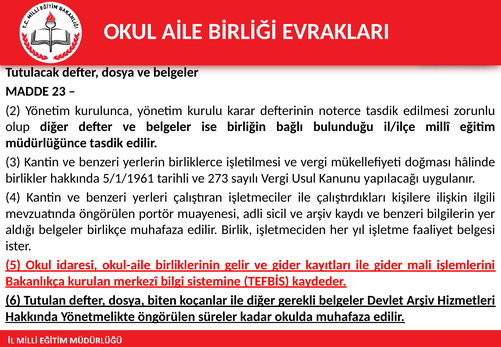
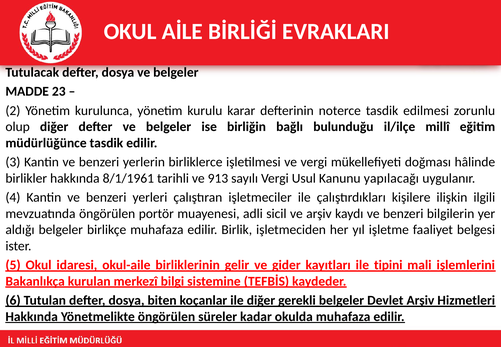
5/1/1961: 5/1/1961 -> 8/1/1961
273: 273 -> 913
ile gider: gider -> tipini
